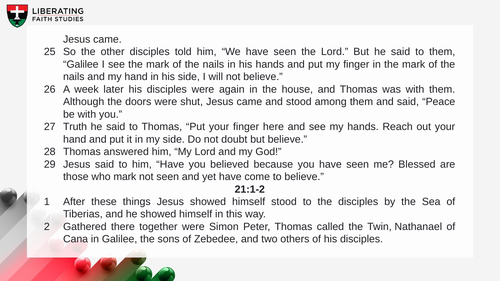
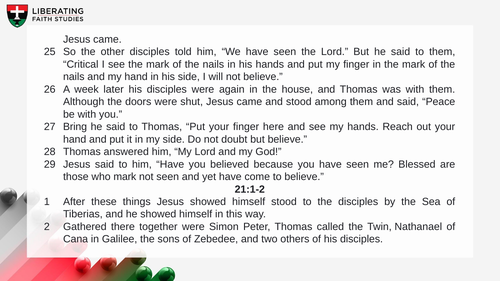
Galilee at (81, 64): Galilee -> Critical
Truth: Truth -> Bring
